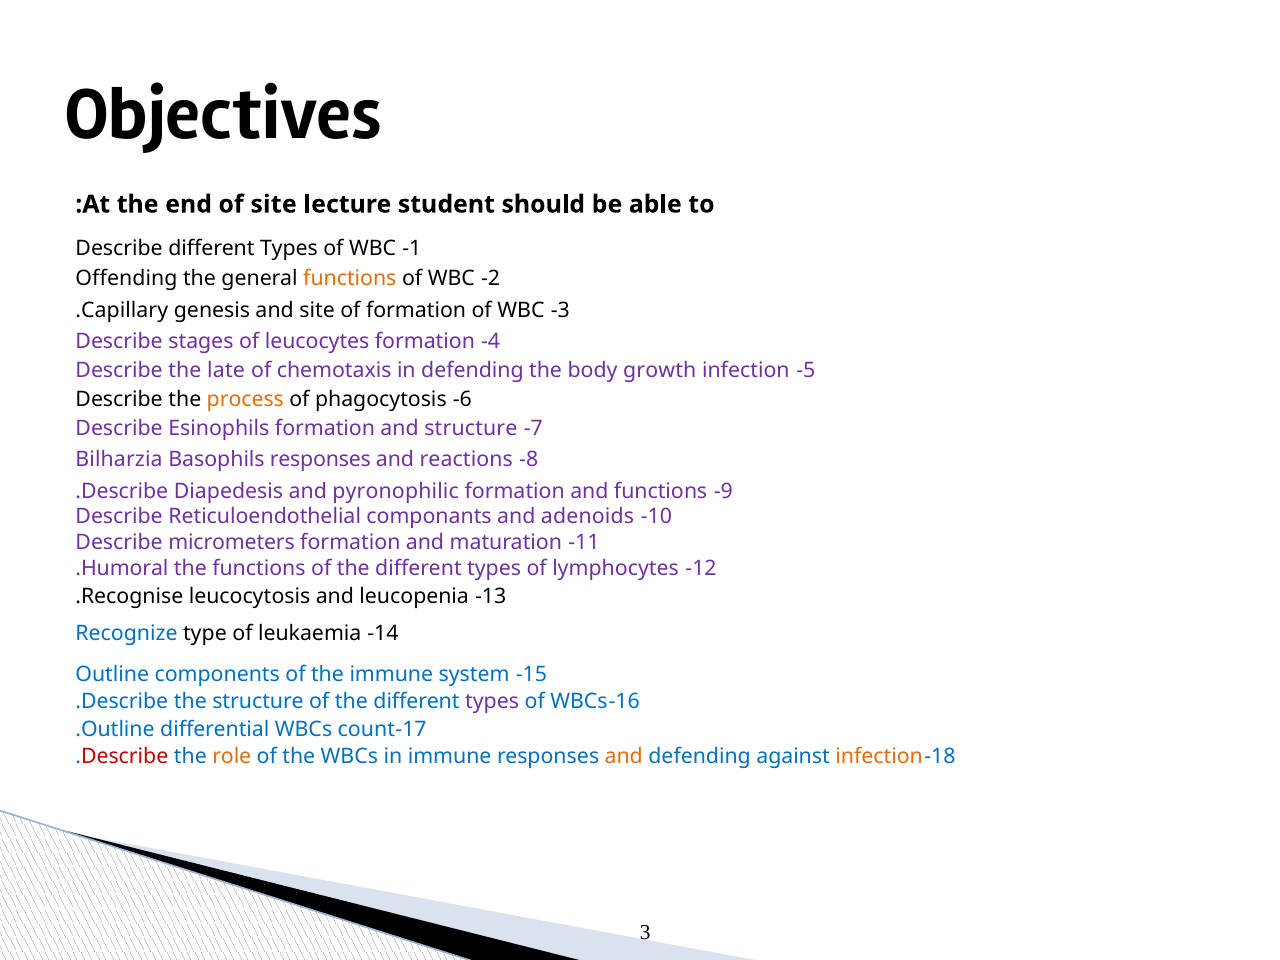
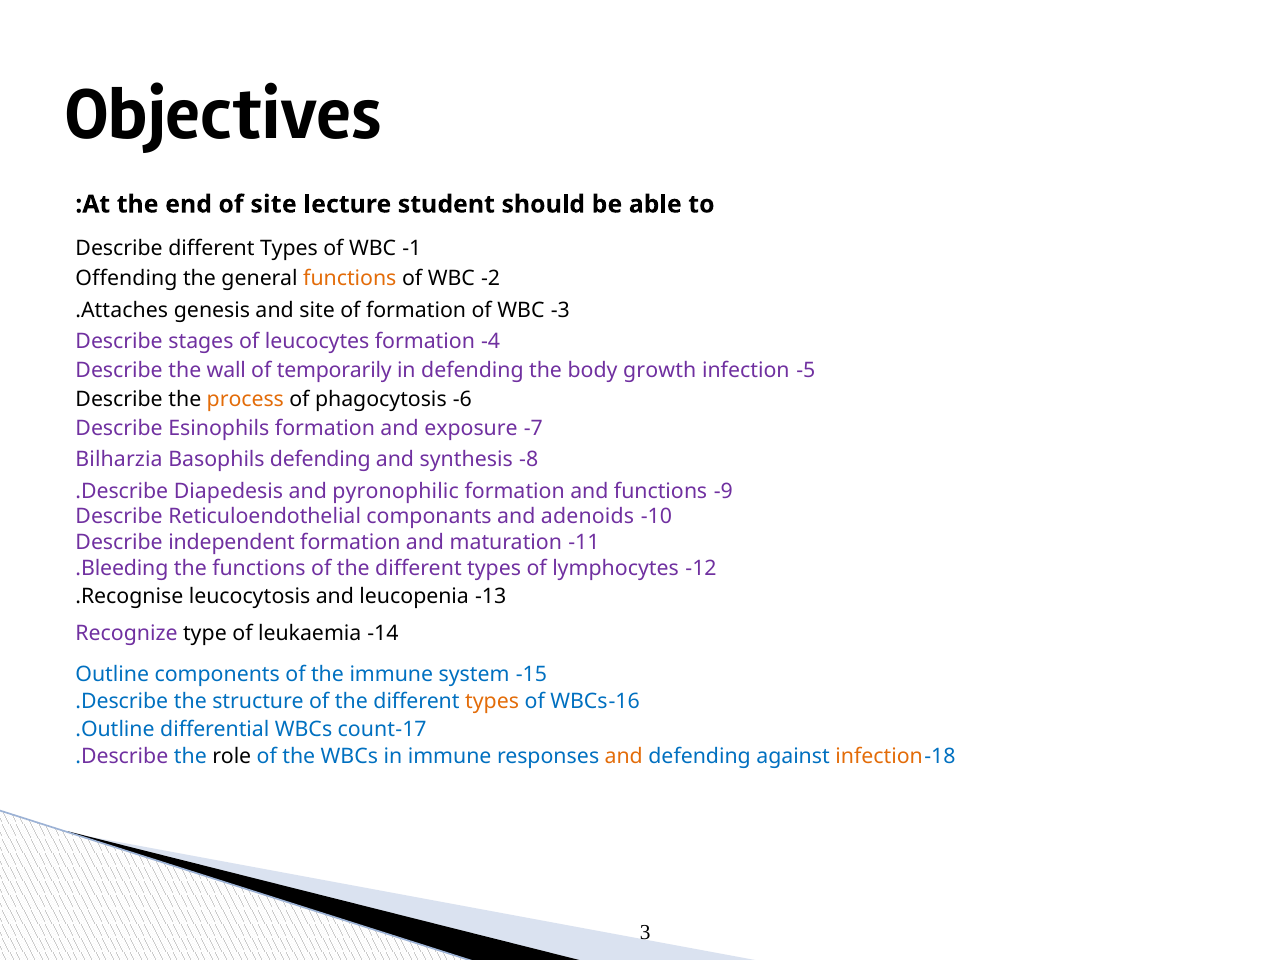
Capillary: Capillary -> Attaches
late: late -> wall
chemotaxis: chemotaxis -> temporarily
and structure: structure -> exposure
Basophils responses: responses -> defending
reactions: reactions -> synthesis
micrometers: micrometers -> independent
Humoral: Humoral -> Bleeding
Recognize colour: blue -> purple
types at (492, 702) colour: purple -> orange
Describe at (125, 757) colour: red -> purple
role colour: orange -> black
